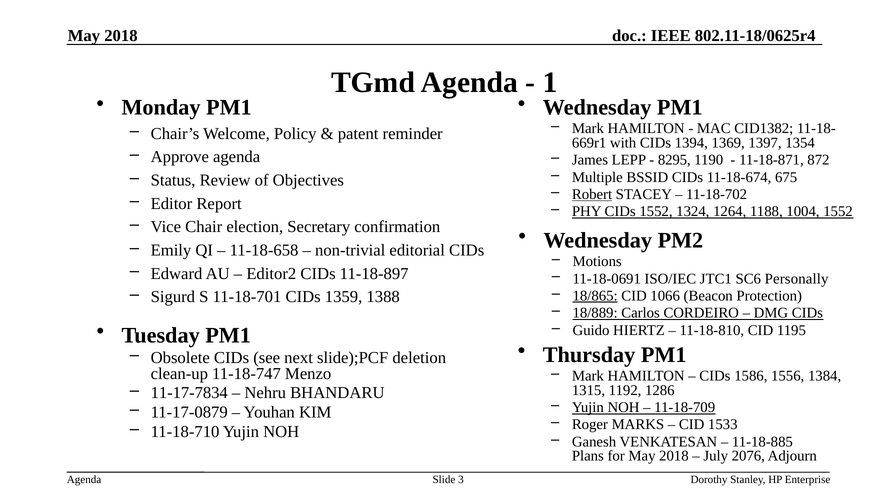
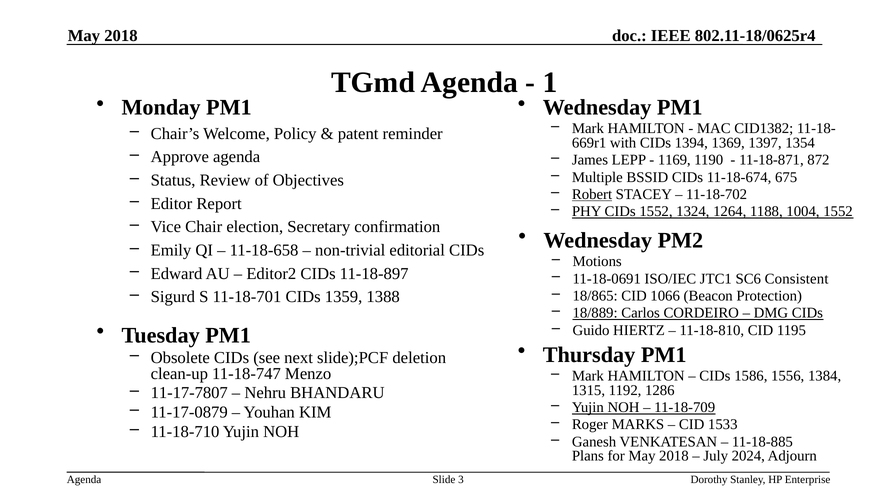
8295: 8295 -> 1169
Personally: Personally -> Consistent
18/865 underline: present -> none
11-17-7834: 11-17-7834 -> 11-17-7807
2076: 2076 -> 2024
